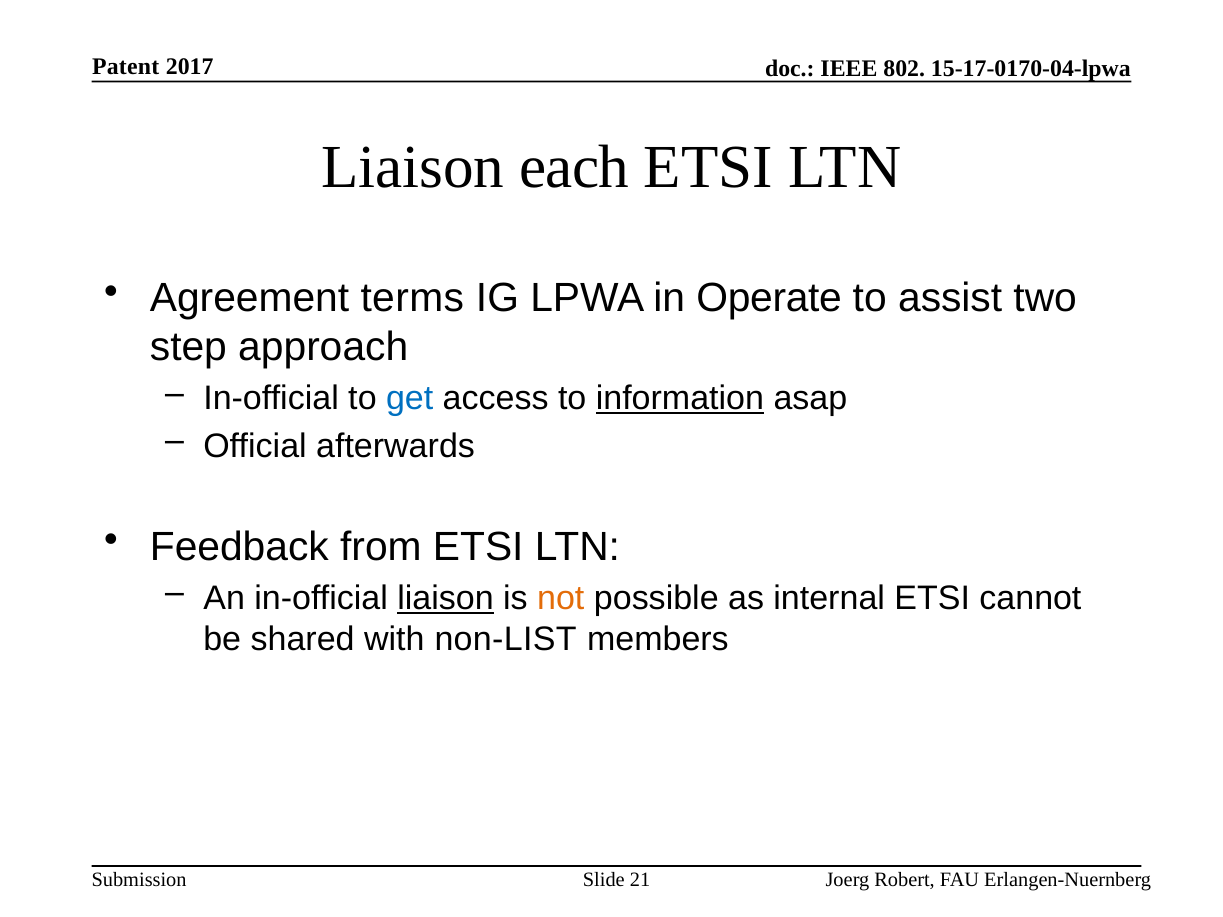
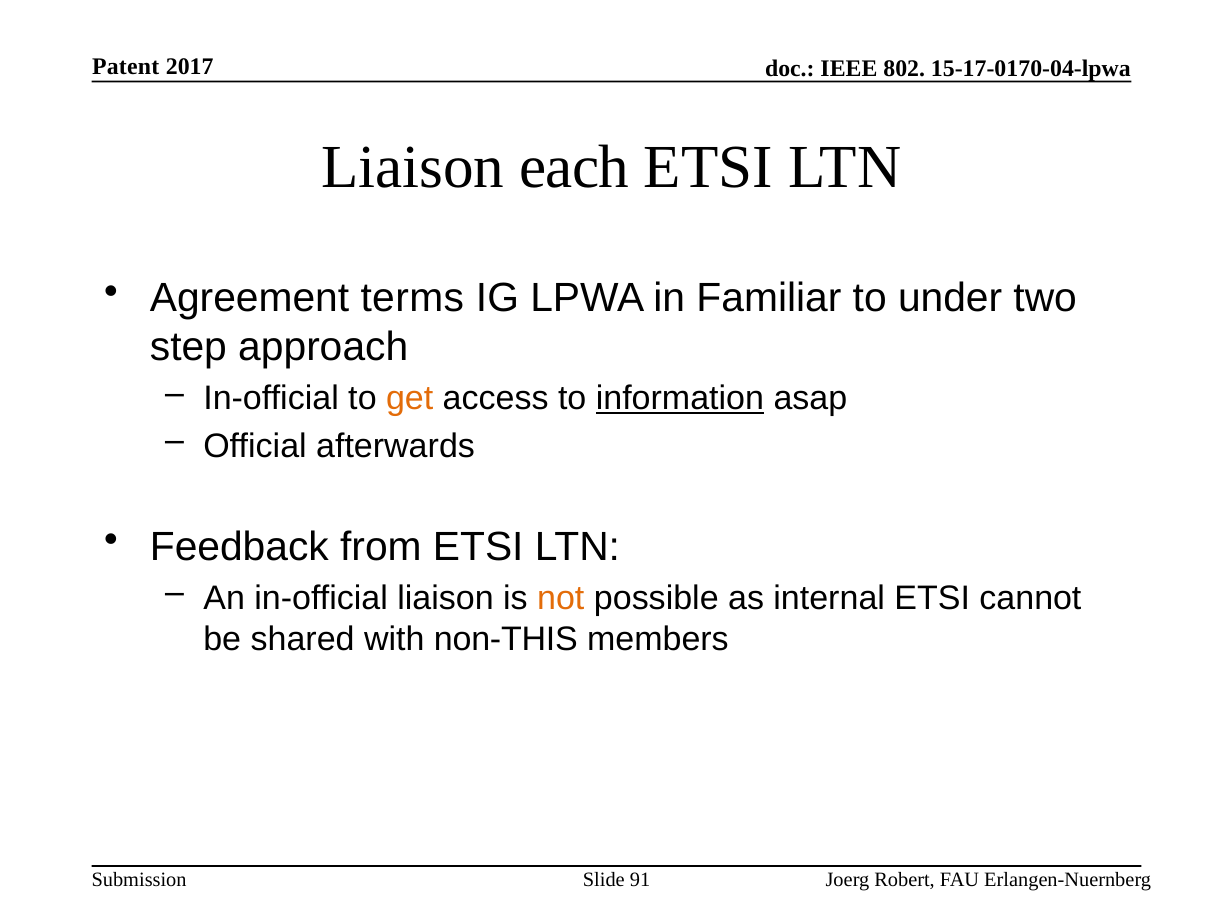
Operate: Operate -> Familiar
assist: assist -> under
get colour: blue -> orange
liaison at (445, 598) underline: present -> none
non-LIST: non-LIST -> non-THIS
21: 21 -> 91
